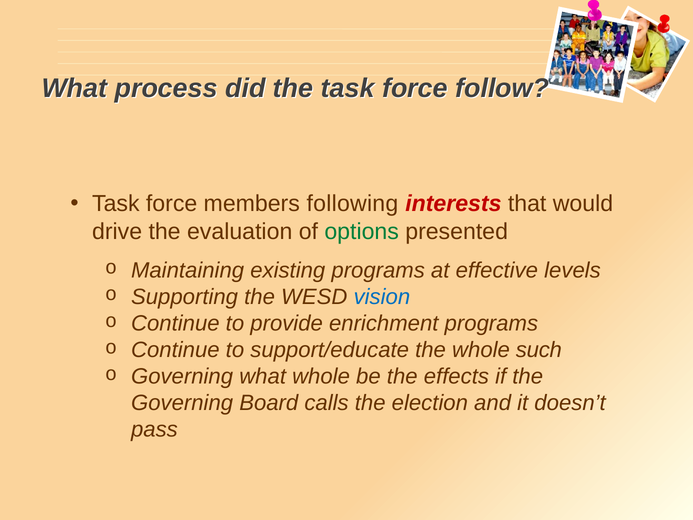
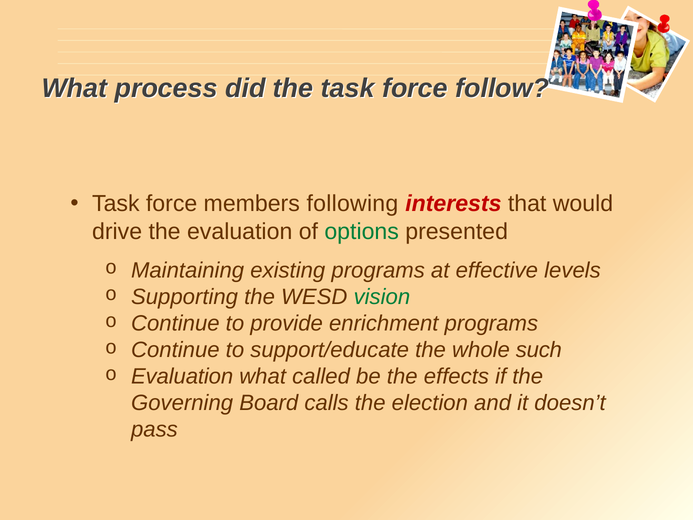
vision colour: blue -> green
Governing at (182, 376): Governing -> Evaluation
what whole: whole -> called
